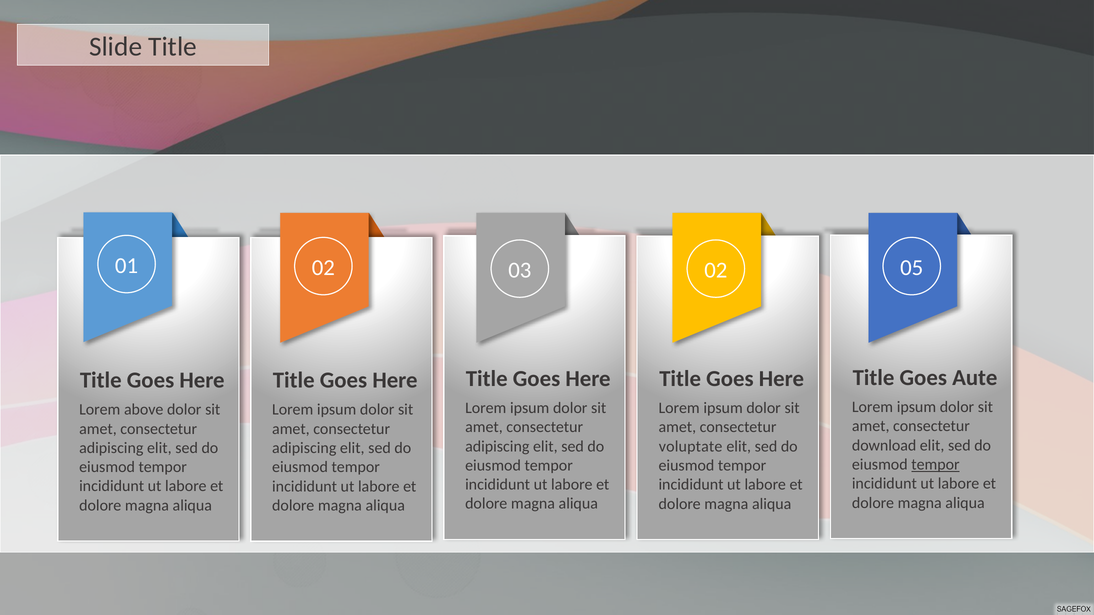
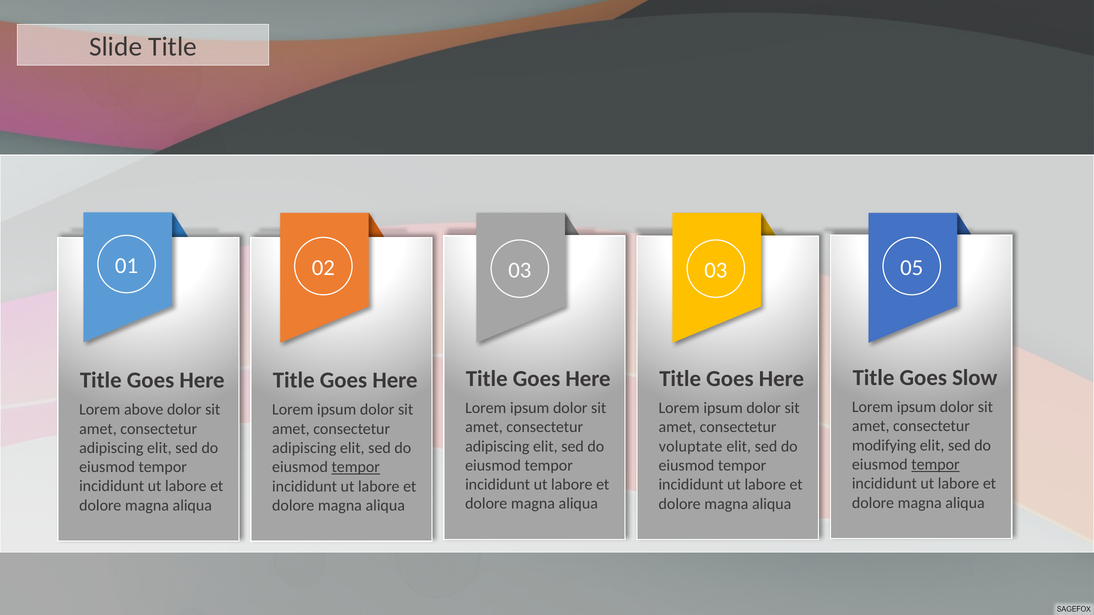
03 02: 02 -> 03
Aute: Aute -> Slow
download: download -> modifying
tempor at (356, 467) underline: none -> present
